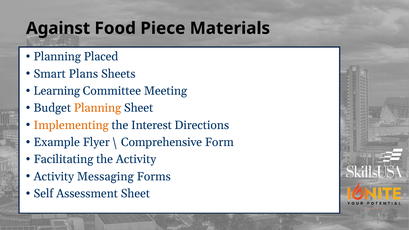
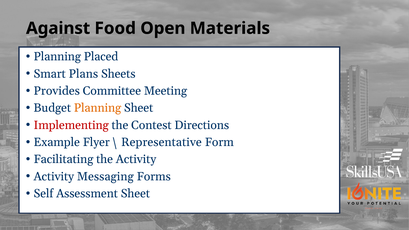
Piece: Piece -> Open
Learning: Learning -> Provides
Implementing colour: orange -> red
Interest: Interest -> Contest
Comprehensive: Comprehensive -> Representative
